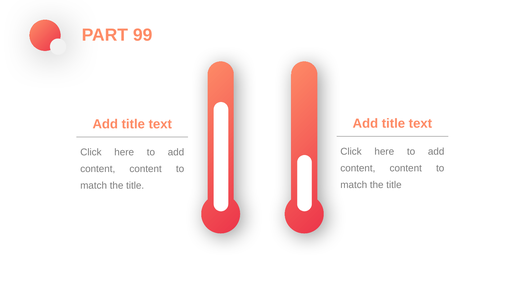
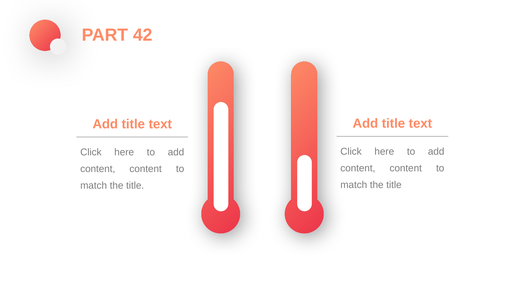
99: 99 -> 42
